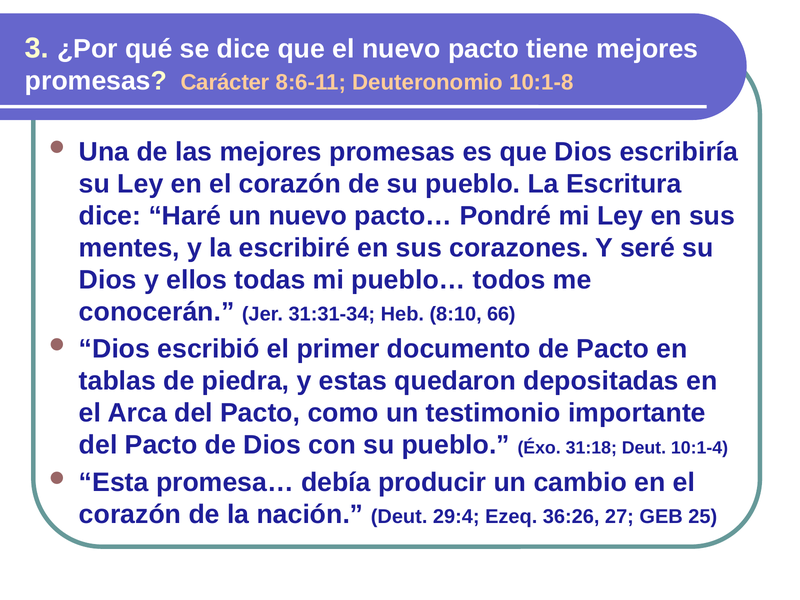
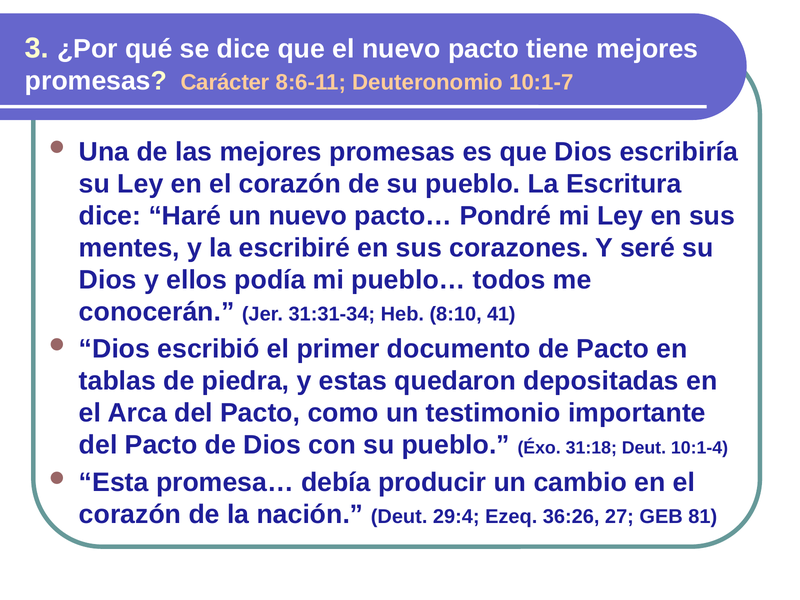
10:1-8: 10:1-8 -> 10:1-7
todas: todas -> podía
66: 66 -> 41
25: 25 -> 81
